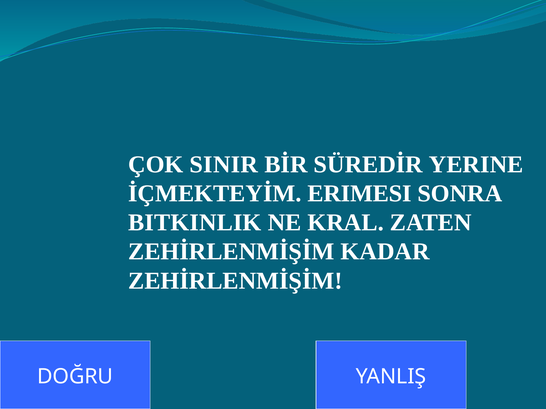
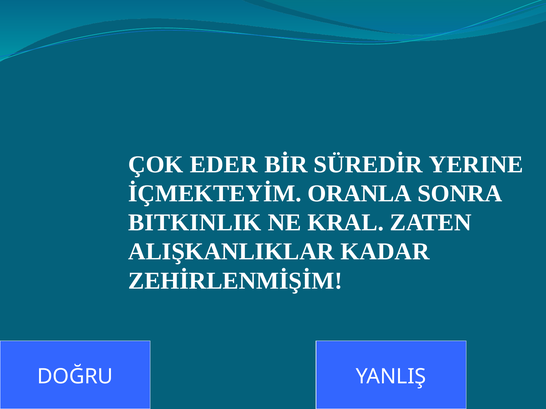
SINIR: SINIR -> EDER
ERIMESI: ERIMESI -> ORANLA
ZEHİRLENMİŞİM at (231, 252): ZEHİRLENMİŞİM -> ALIŞKANLIKLAR
